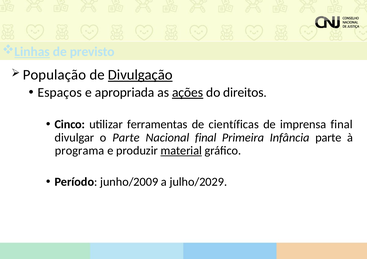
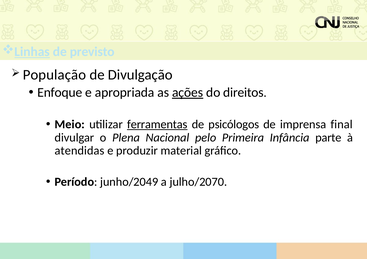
Divulgação underline: present -> none
Espaços: Espaços -> Enfoque
Cinco: Cinco -> Meio
ferramentas underline: none -> present
científicas: científicas -> psicólogos
o Parte: Parte -> Plena
Nacional final: final -> pelo
programa: programa -> atendidas
material underline: present -> none
junho/2009: junho/2009 -> junho/2049
julho/2029: julho/2029 -> julho/2070
